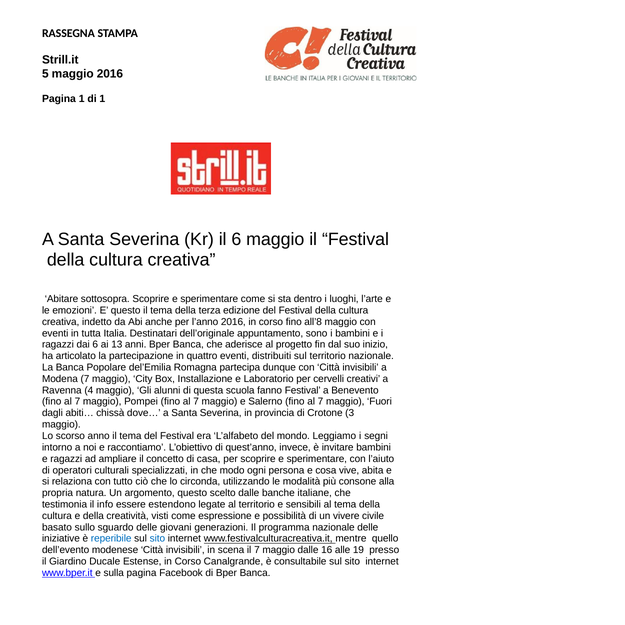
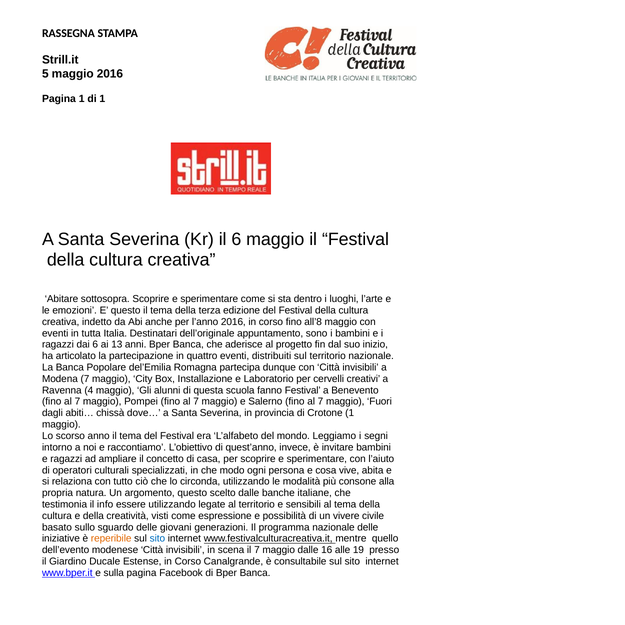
Crotone 3: 3 -> 1
essere estendono: estendono -> utilizzando
reperibile colour: blue -> orange
